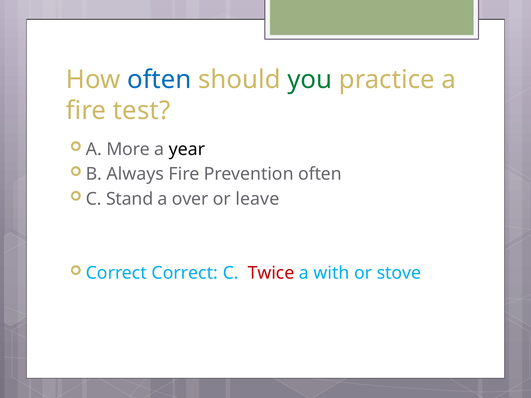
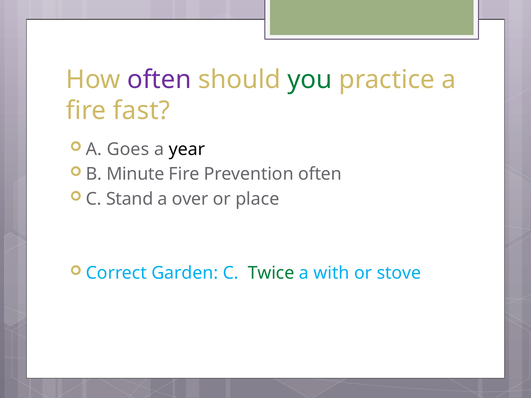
often at (159, 80) colour: blue -> purple
test: test -> fast
More: More -> Goes
Always: Always -> Minute
leave: leave -> place
Correct Correct: Correct -> Garden
Twice colour: red -> green
